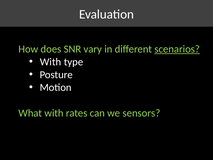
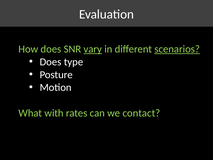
vary underline: none -> present
With at (51, 62): With -> Does
sensors: sensors -> contact
